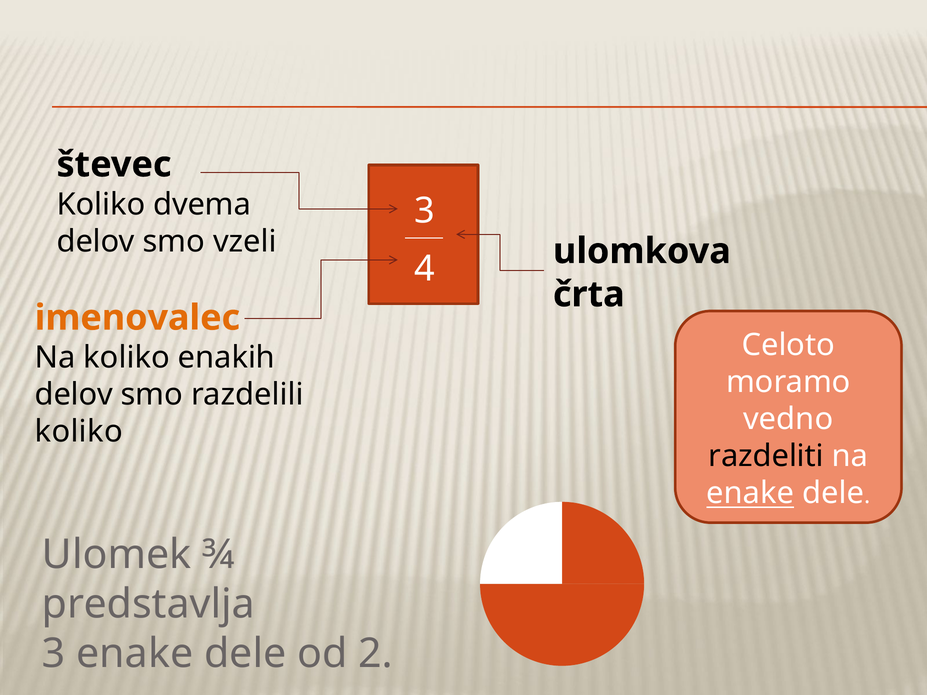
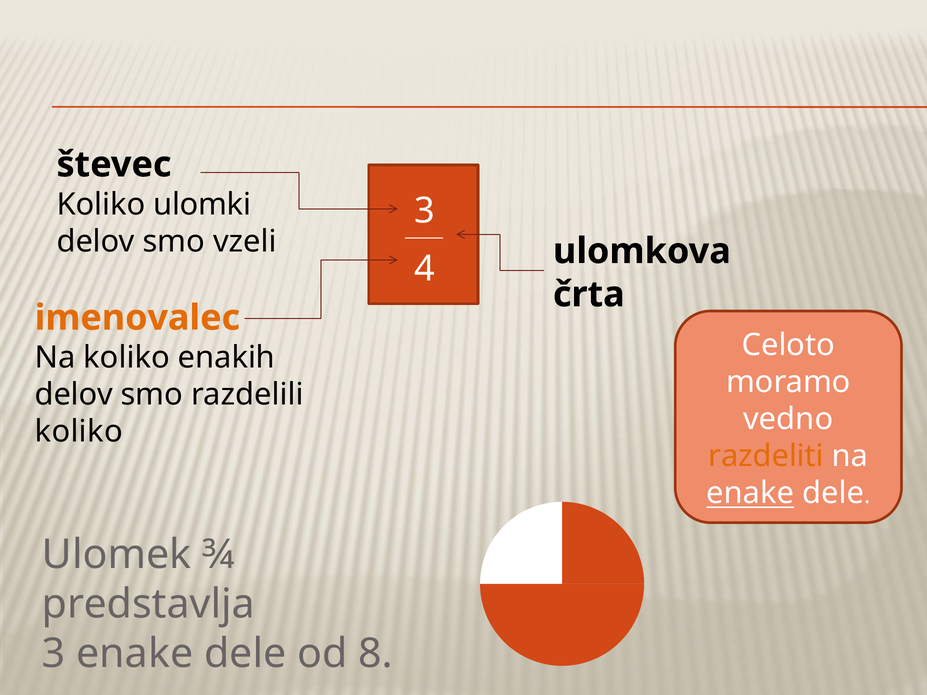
dvema: dvema -> ulomki
razdeliti colour: black -> orange
2: 2 -> 8
